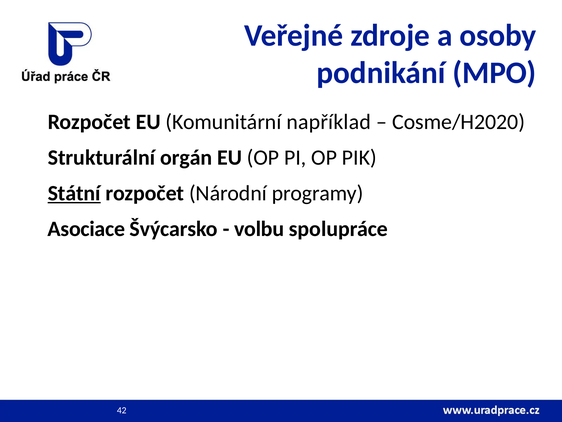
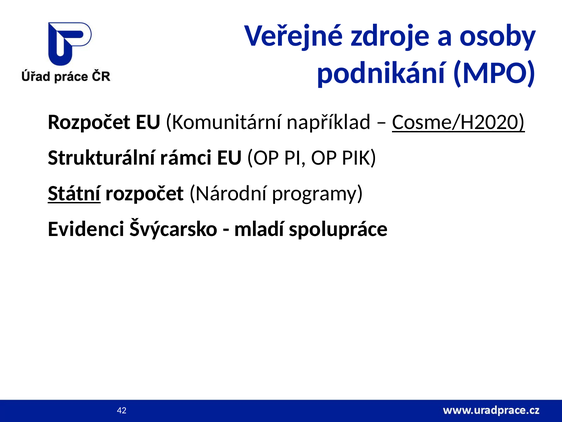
Cosme/H2020 underline: none -> present
orgán: orgán -> rámci
Asociace: Asociace -> Evidenci
volbu: volbu -> mladí
